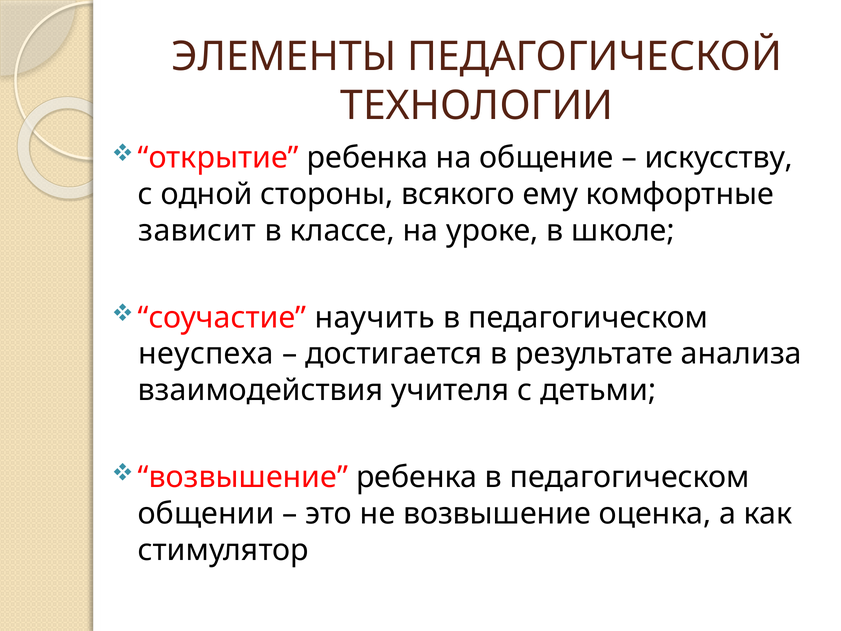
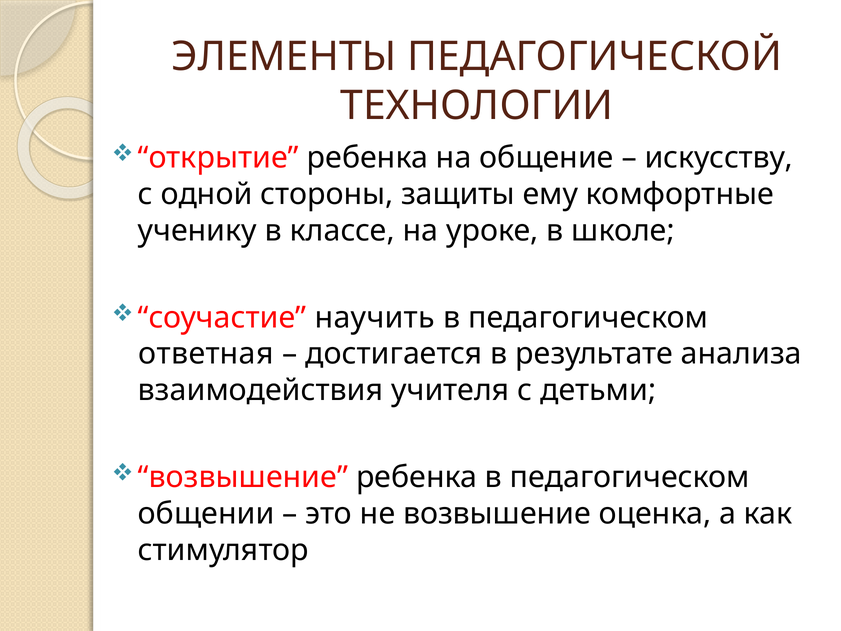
всякого: всякого -> защиты
зависит: зависит -> ученику
неуспеха: неуспеха -> ответная
